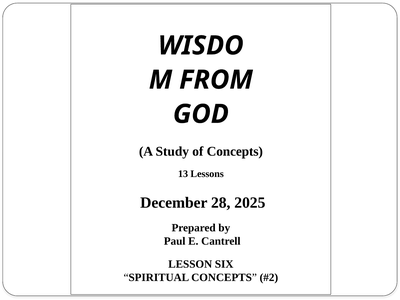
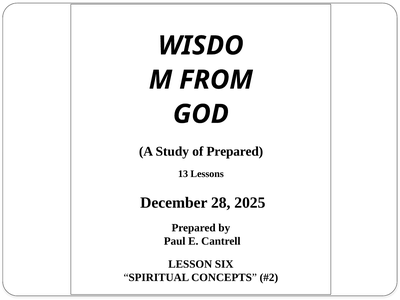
of Concepts: Concepts -> Prepared
